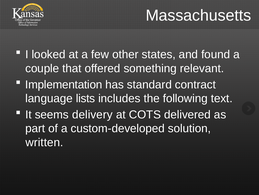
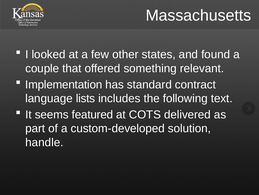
delivery: delivery -> featured
written: written -> handle
